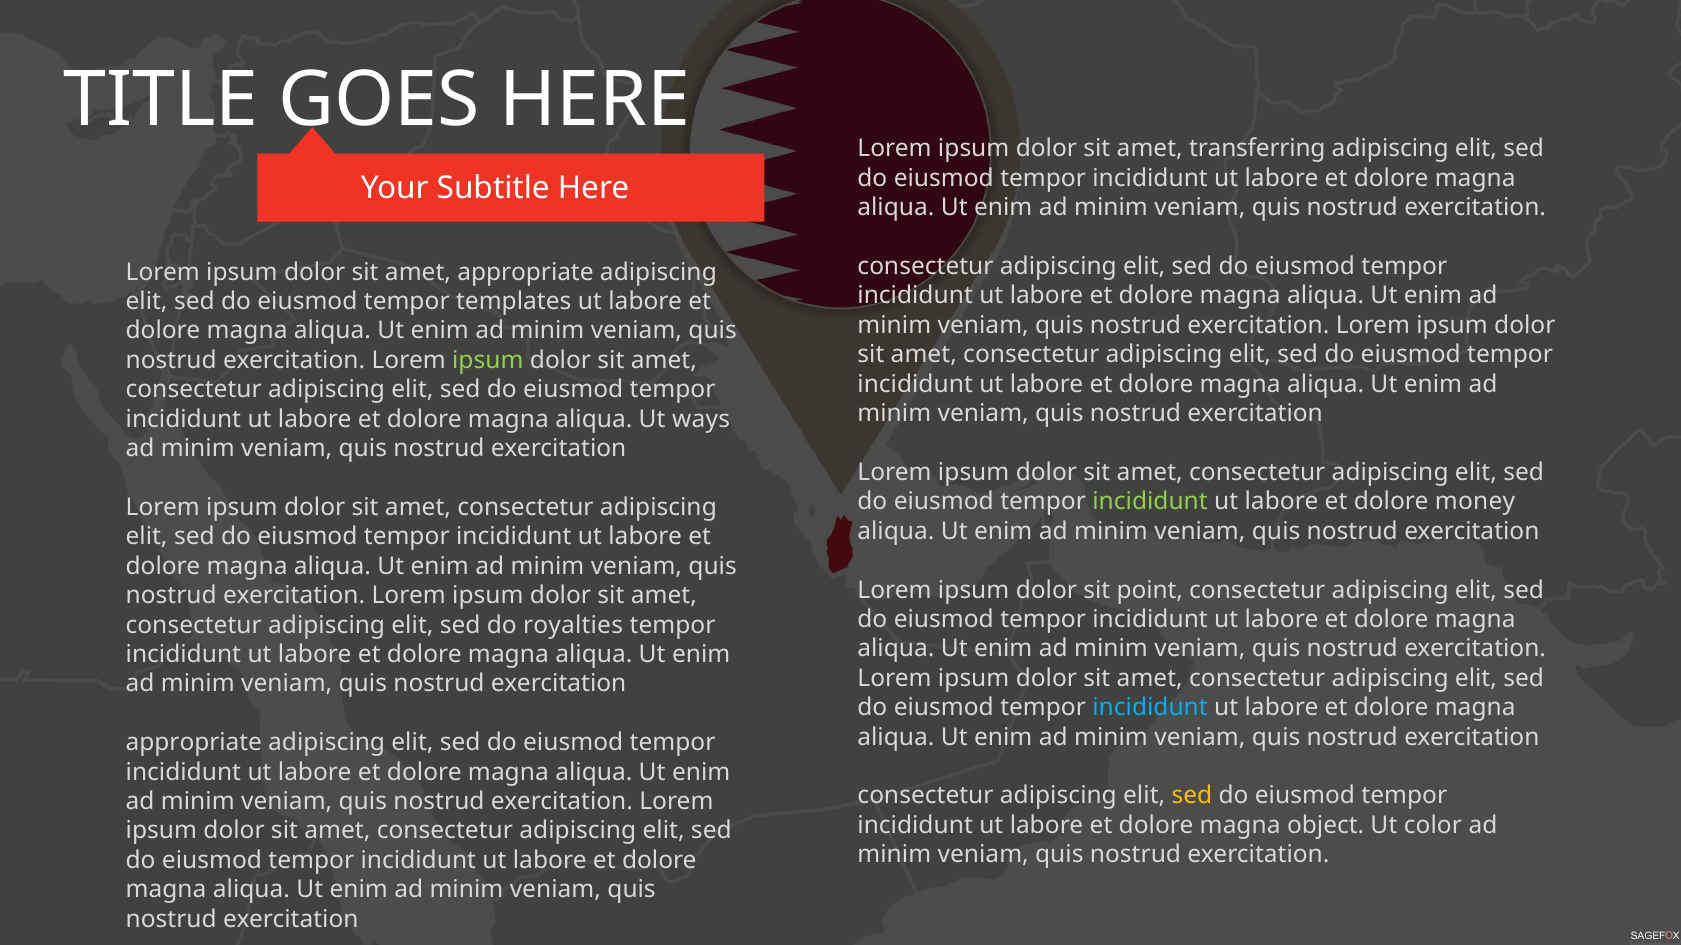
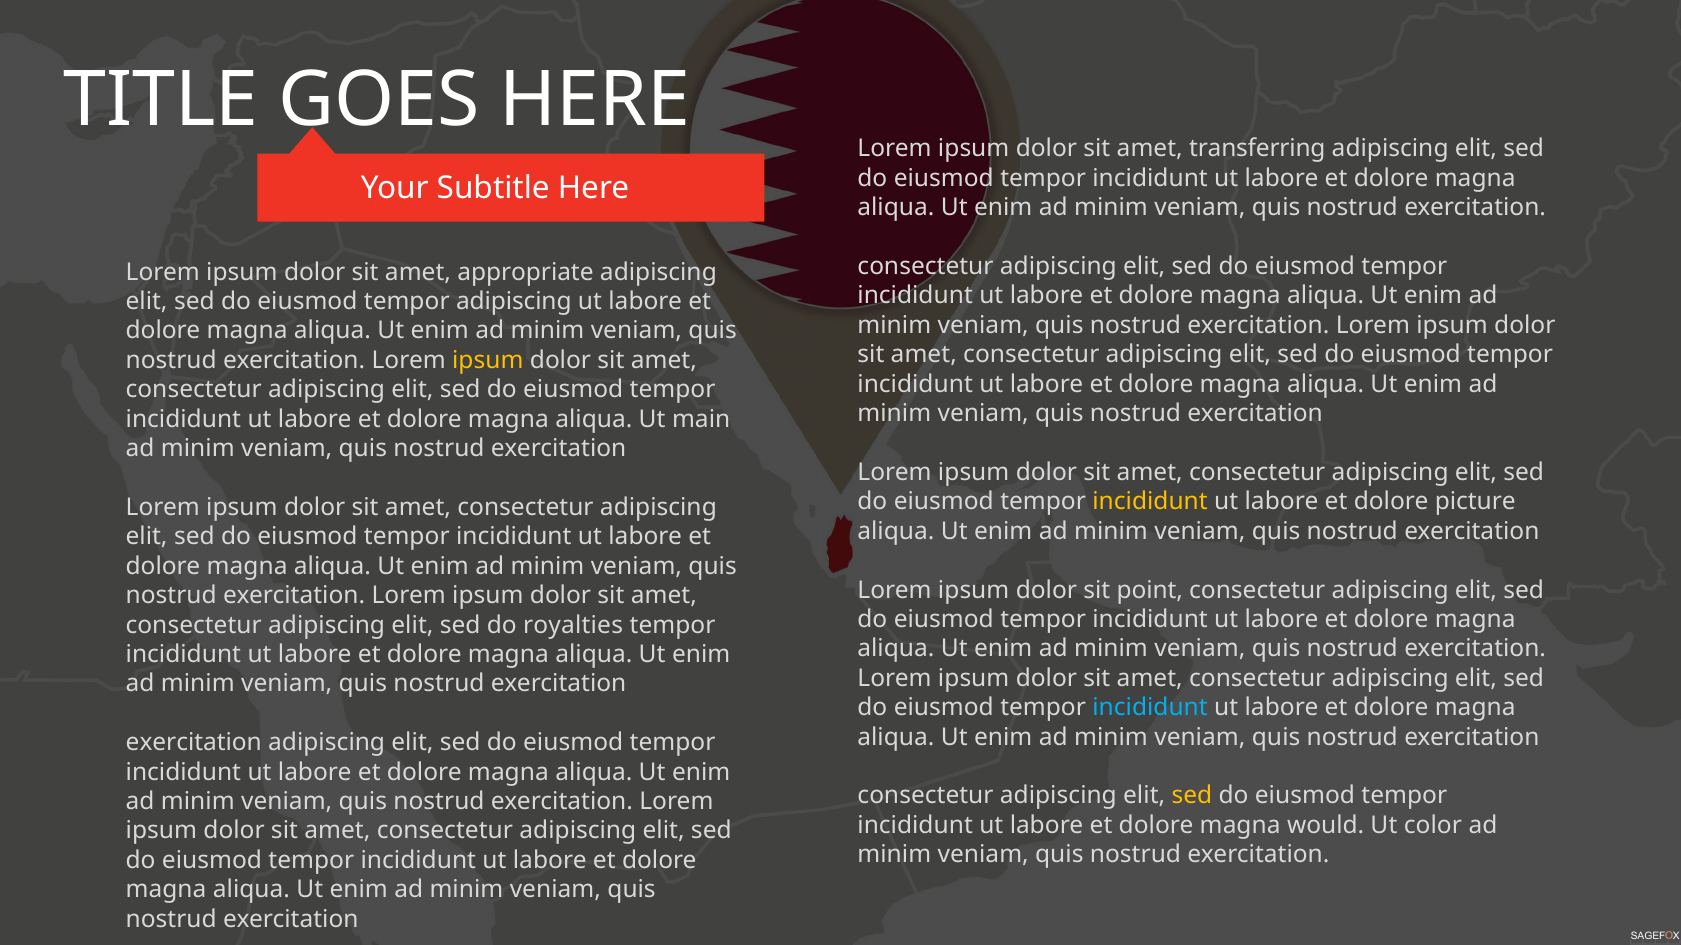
tempor templates: templates -> adipiscing
ipsum at (488, 360) colour: light green -> yellow
ways: ways -> main
incididunt at (1150, 502) colour: light green -> yellow
money: money -> picture
appropriate at (194, 743): appropriate -> exercitation
object: object -> would
